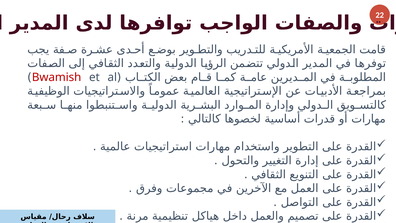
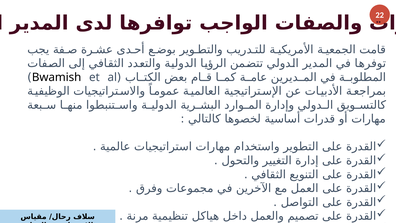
Bwamish colour: red -> black
